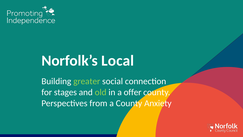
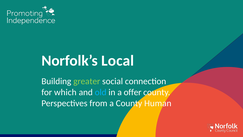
stages: stages -> which
old colour: light green -> light blue
Anxiety: Anxiety -> Human
